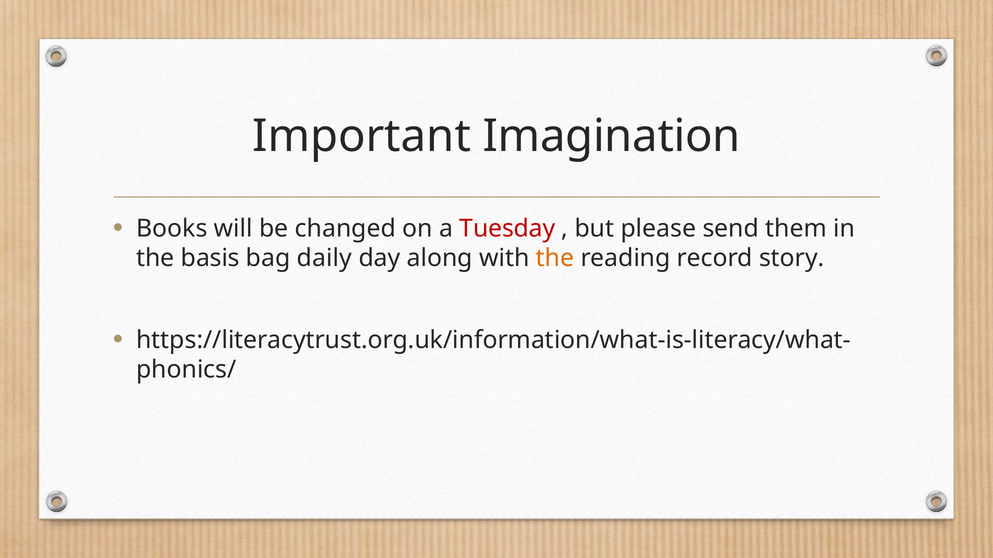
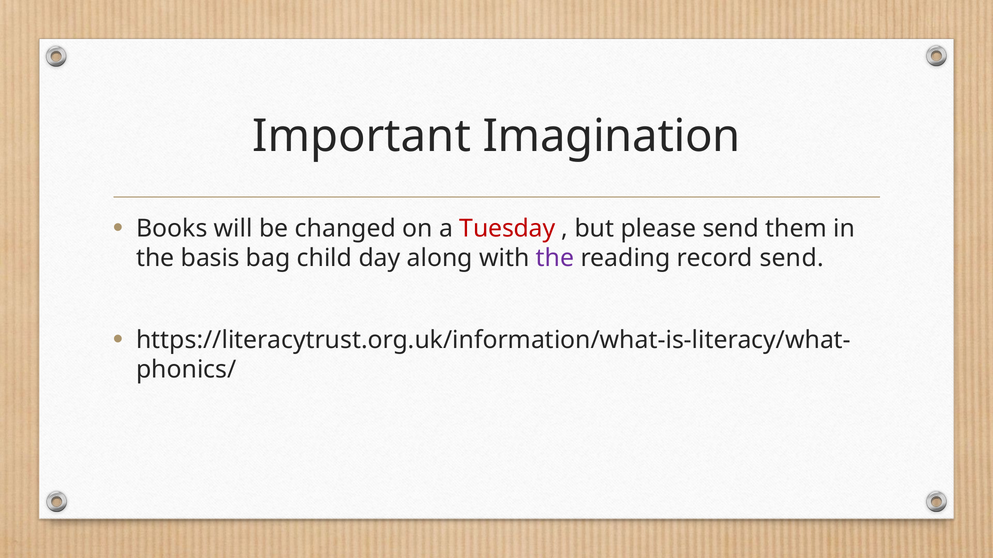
daily: daily -> child
the at (555, 258) colour: orange -> purple
record story: story -> send
